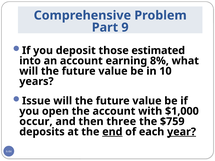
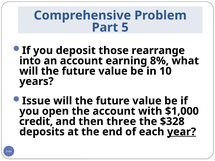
9: 9 -> 5
estimated: estimated -> rearrange
occur: occur -> credit
$759: $759 -> $328
end underline: present -> none
